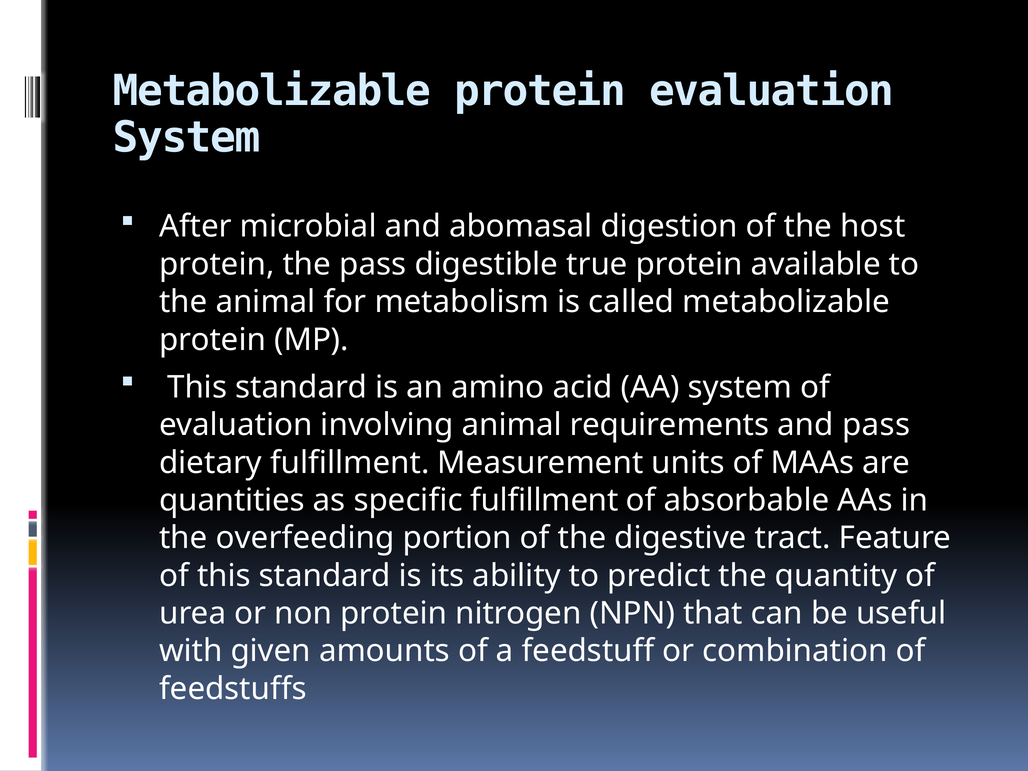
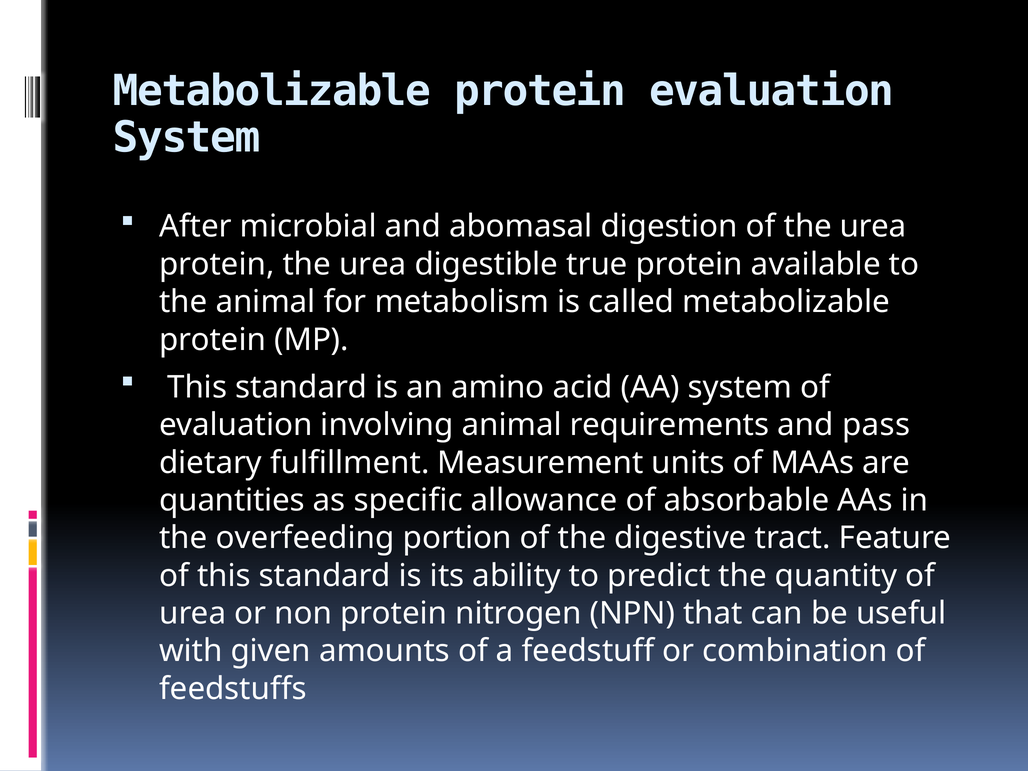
of the host: host -> urea
protein the pass: pass -> urea
specific fulfillment: fulfillment -> allowance
